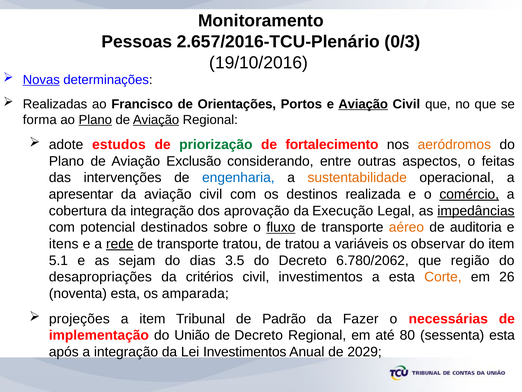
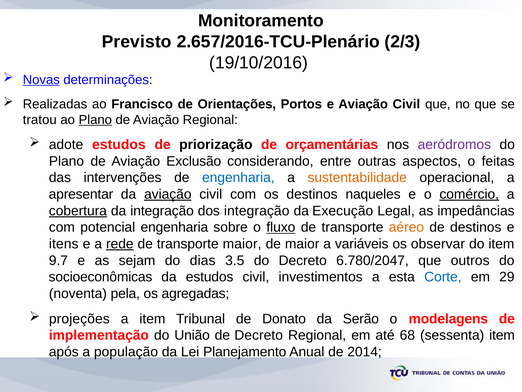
Pessoas: Pessoas -> Previsto
0/3: 0/3 -> 2/3
Aviação at (363, 104) underline: present -> none
forma: forma -> tratou
Aviação at (156, 120) underline: present -> none
priorização colour: green -> black
fortalecimento: fortalecimento -> orçamentárias
aeródromos colour: orange -> purple
aviação at (168, 194) underline: none -> present
realizada: realizada -> naqueles
cobertura underline: none -> present
dos aprovação: aprovação -> integração
impedâncias underline: present -> none
potencial destinados: destinados -> engenharia
de auditoria: auditoria -> destinos
transporte tratou: tratou -> maior
de tratou: tratou -> maior
5.1: 5.1 -> 9.7
6.780/2062: 6.780/2062 -> 6.780/2047
região: região -> outros
desapropriações: desapropriações -> socioeconômicas
da critérios: critérios -> estudos
Corte colour: orange -> blue
26: 26 -> 29
noventa esta: esta -> pela
amparada: amparada -> agregadas
Padrão: Padrão -> Donato
Fazer: Fazer -> Serão
necessárias: necessárias -> modelagens
80: 80 -> 68
sessenta esta: esta -> item
a integração: integração -> população
Lei Investimentos: Investimentos -> Planejamento
2029: 2029 -> 2014
